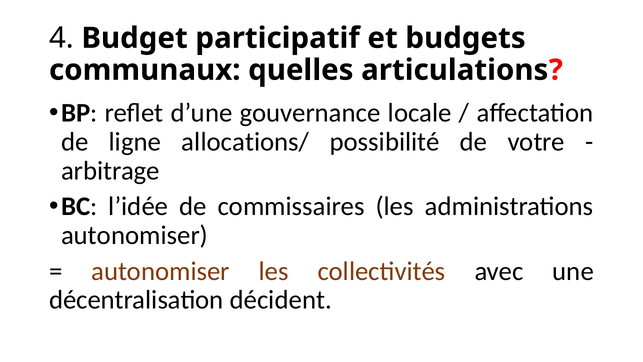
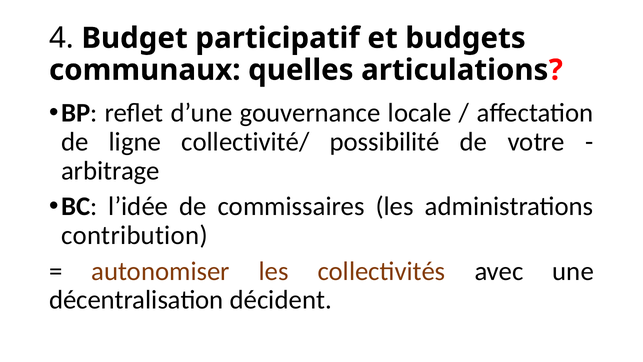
allocations/: allocations/ -> collectivité/
autonomiser at (135, 235): autonomiser -> contribution
